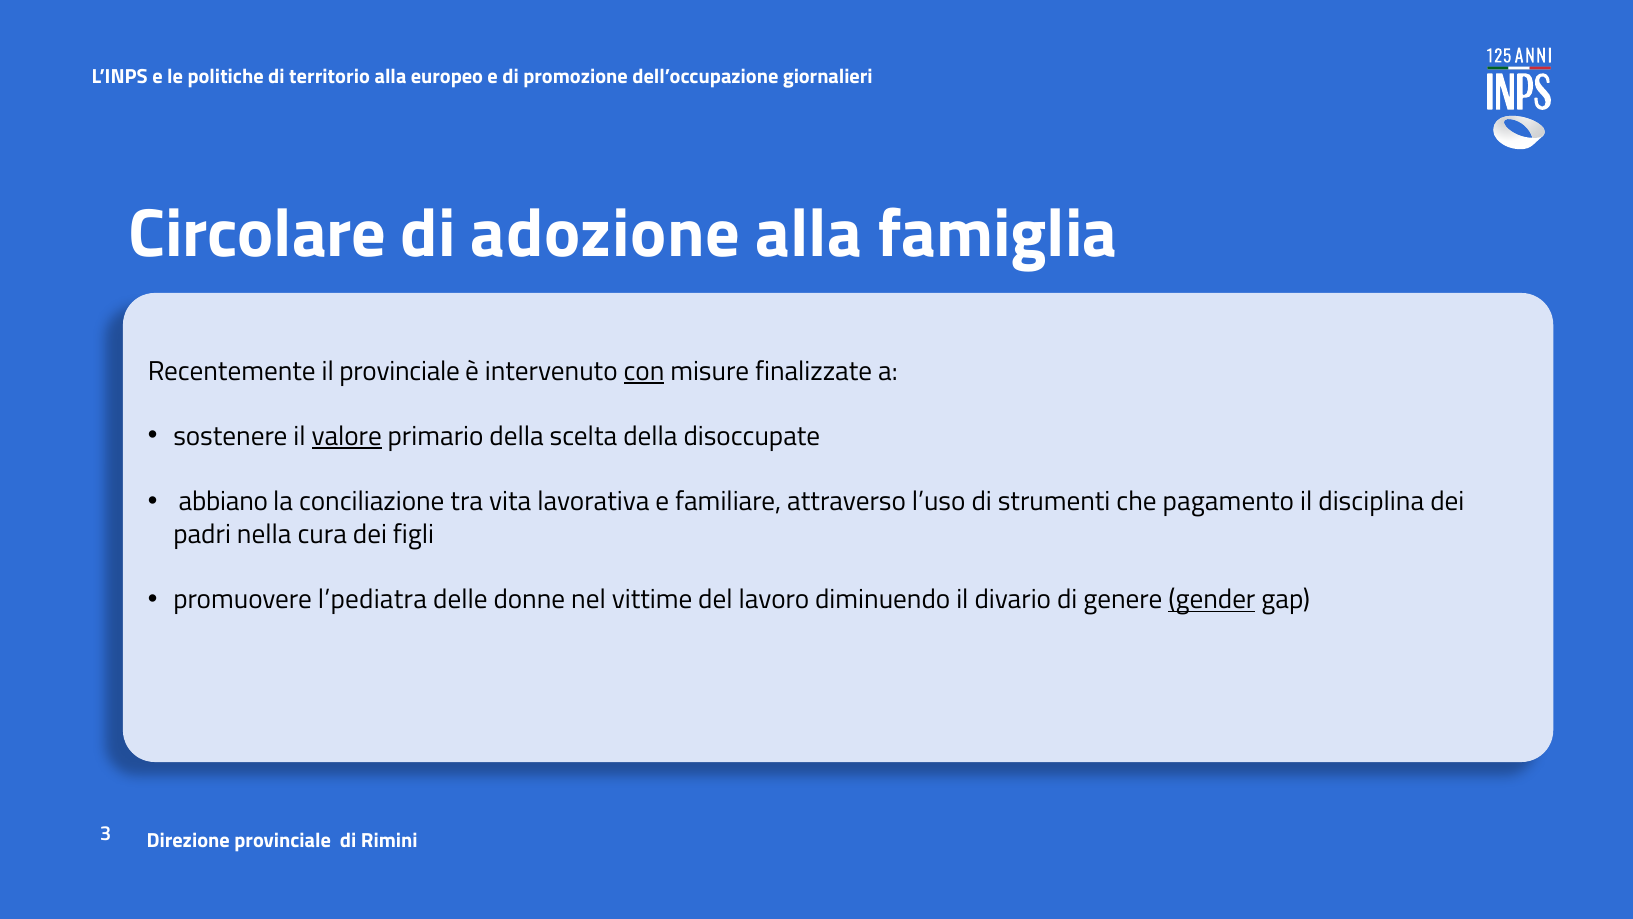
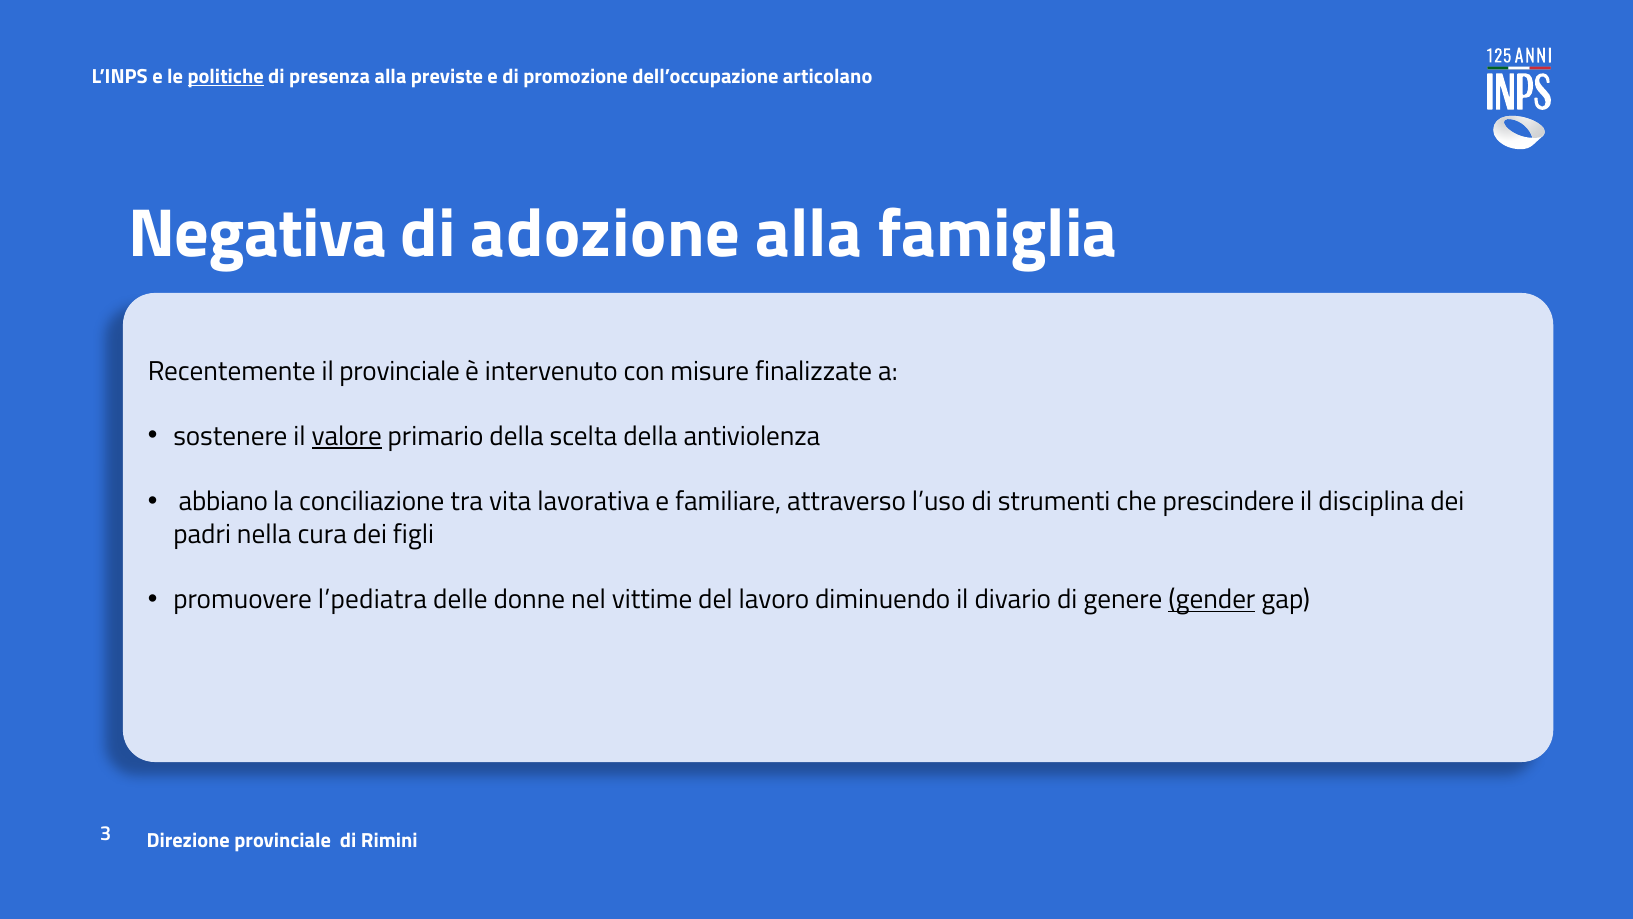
politiche underline: none -> present
territorio: territorio -> presenza
europeo: europeo -> previste
giornalieri: giornalieri -> articolano
Circolare: Circolare -> Negativa
con underline: present -> none
disoccupate: disoccupate -> antiviolenza
pagamento: pagamento -> prescindere
